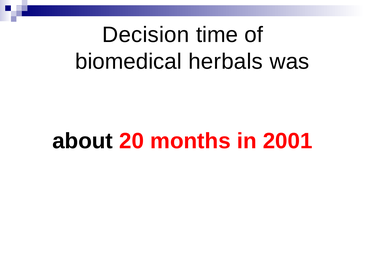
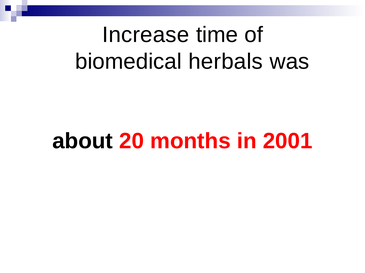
Decision: Decision -> Increase
